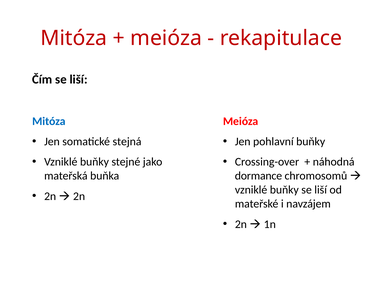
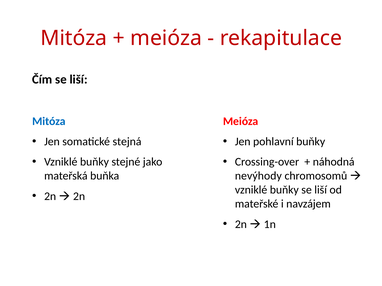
dormance: dormance -> nevýhody
